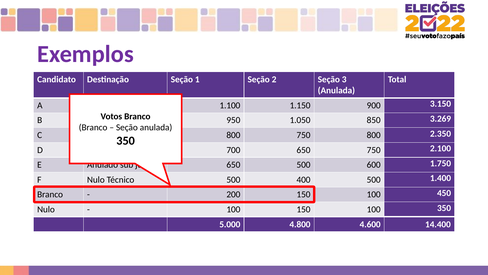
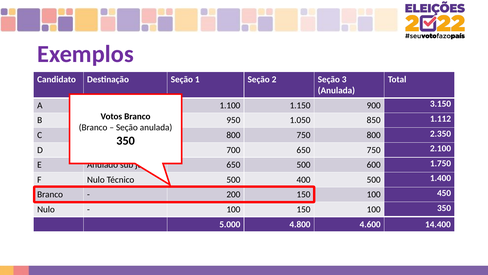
3.269: 3.269 -> 1.112
